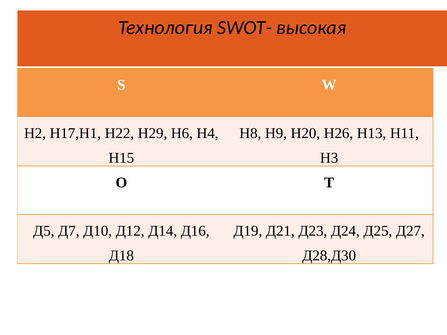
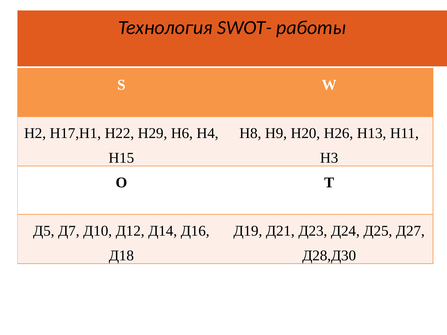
высокая: высокая -> работы
